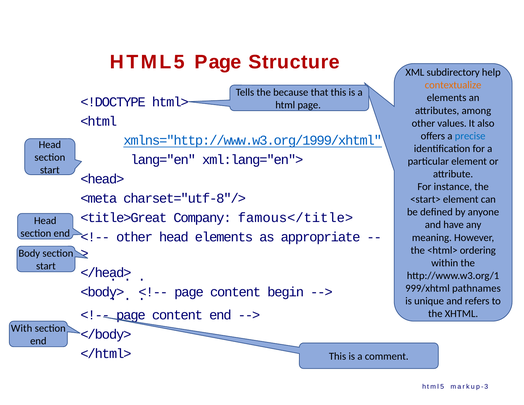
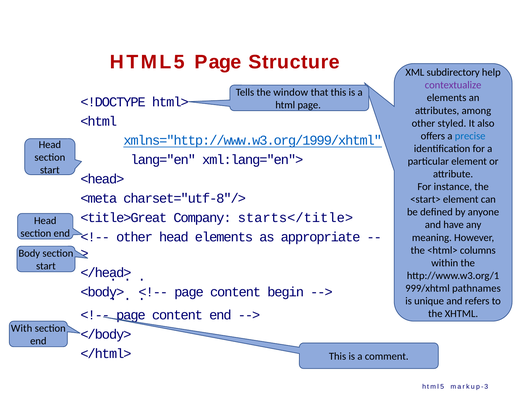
contextualize colour: orange -> purple
because: because -> window
values: values -> styled
famous</title>: famous</title> -> starts</title>
ordering: ordering -> columns
